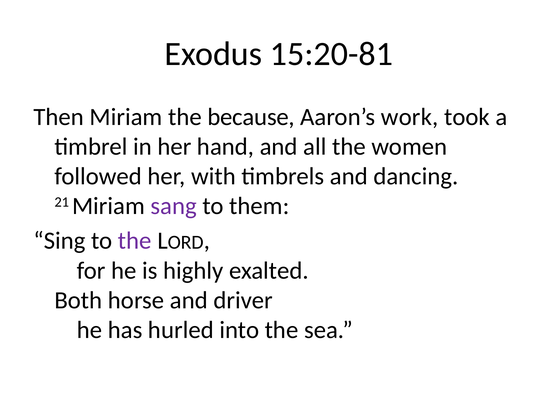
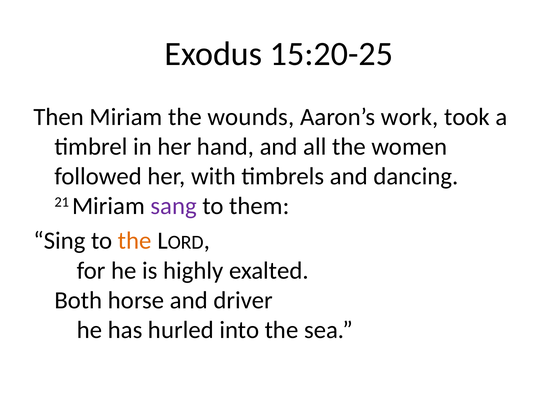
15:20-81: 15:20-81 -> 15:20-25
because: because -> wounds
the at (135, 241) colour: purple -> orange
